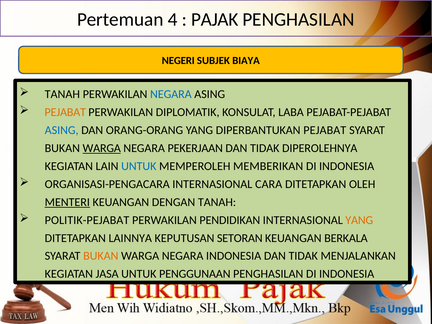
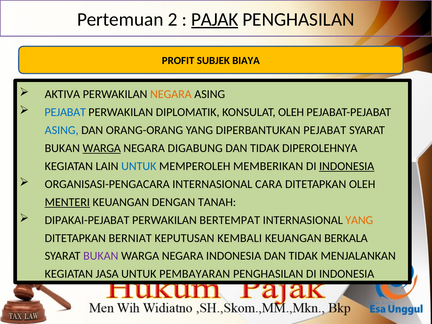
4: 4 -> 2
PAJAK underline: none -> present
NEGERI: NEGERI -> PROFIT
TANAH at (62, 94): TANAH -> AKTIVA
NEGARA at (171, 94) colour: blue -> orange
PEJABAT at (65, 112) colour: orange -> blue
KONSULAT LABA: LABA -> OLEH
PEKERJAAN: PEKERJAAN -> DIGABUNG
INDONESIA at (347, 166) underline: none -> present
POLITIK-PEJABAT: POLITIK-PEJABAT -> DIPAKAI-PEJABAT
PENDIDIKAN: PENDIDIKAN -> BERTEMPAT
LAINNYA: LAINNYA -> BERNIAT
SETORAN: SETORAN -> KEMBALI
BUKAN at (101, 256) colour: orange -> purple
PENGGUNAAN: PENGGUNAAN -> PEMBAYARAN
